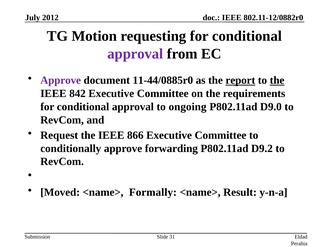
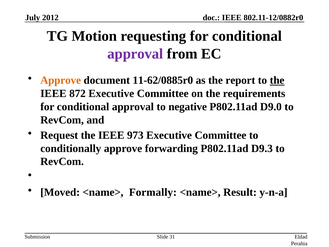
Approve at (61, 80) colour: purple -> orange
11-44/0885r0: 11-44/0885r0 -> 11-62/0885r0
report underline: present -> none
842: 842 -> 872
ongoing: ongoing -> negative
866: 866 -> 973
D9.2: D9.2 -> D9.3
